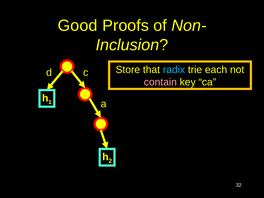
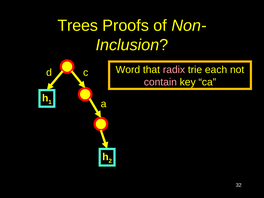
Good: Good -> Trees
Store: Store -> Word
radix colour: light blue -> pink
